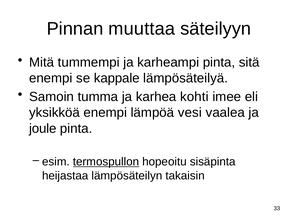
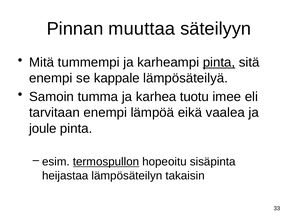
pinta at (219, 63) underline: none -> present
kohti: kohti -> tuotu
yksikköä: yksikköä -> tarvitaan
vesi: vesi -> eikä
